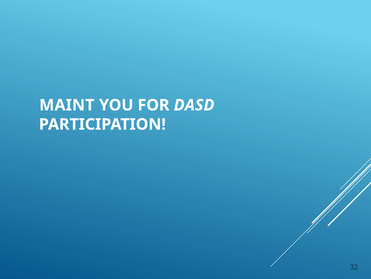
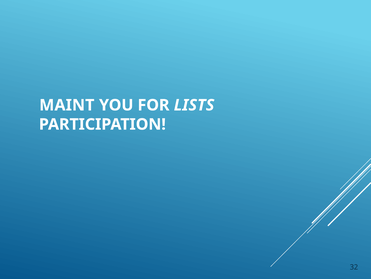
DASD: DASD -> LISTS
